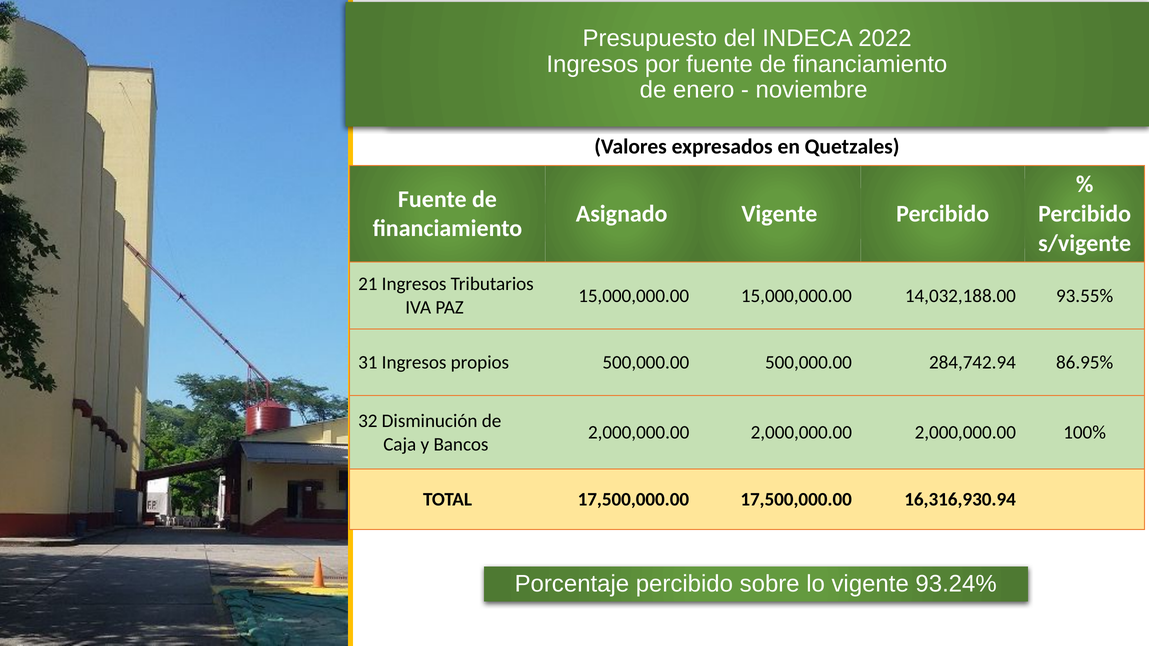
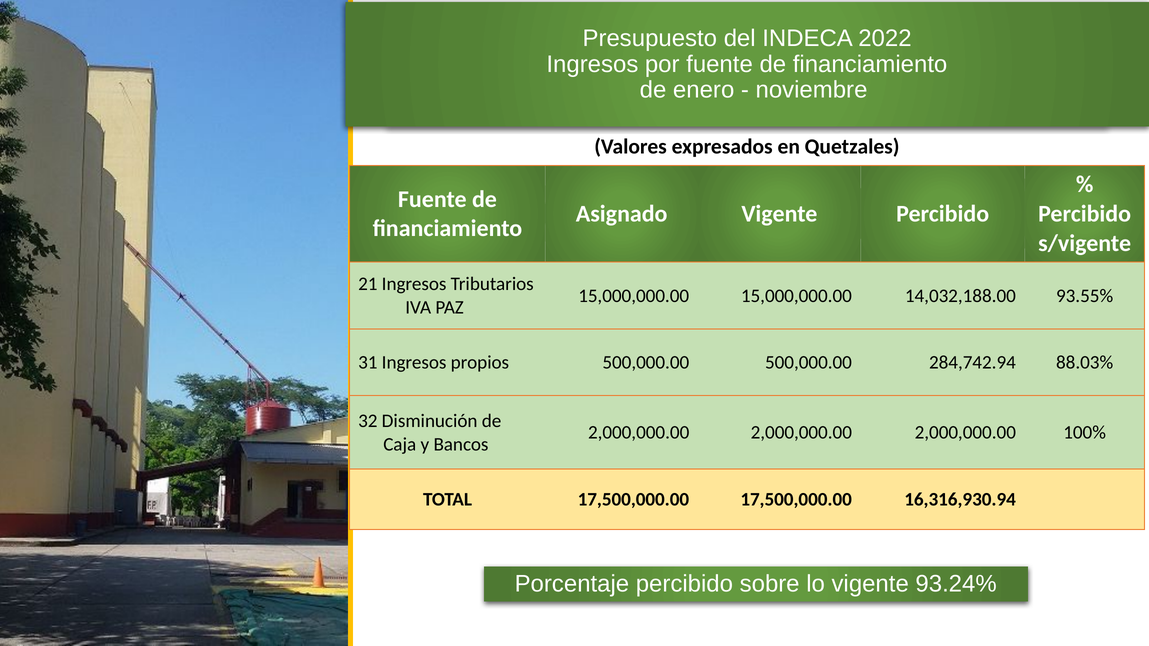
86.95%: 86.95% -> 88.03%
